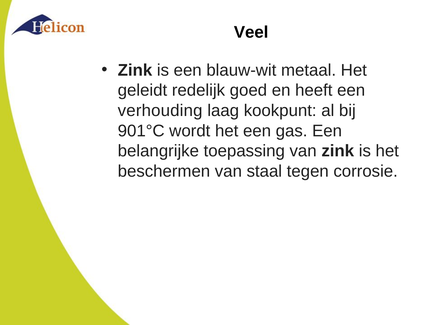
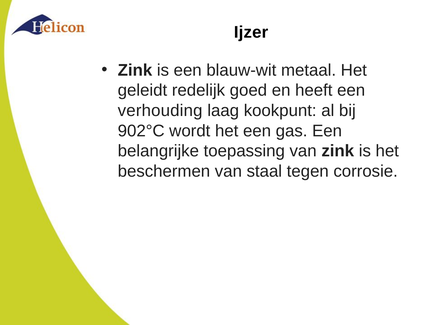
Veel: Veel -> Ijzer
901°C: 901°C -> 902°C
